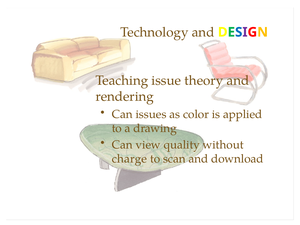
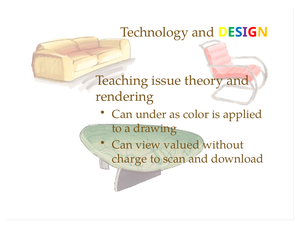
issues: issues -> under
quality: quality -> valued
